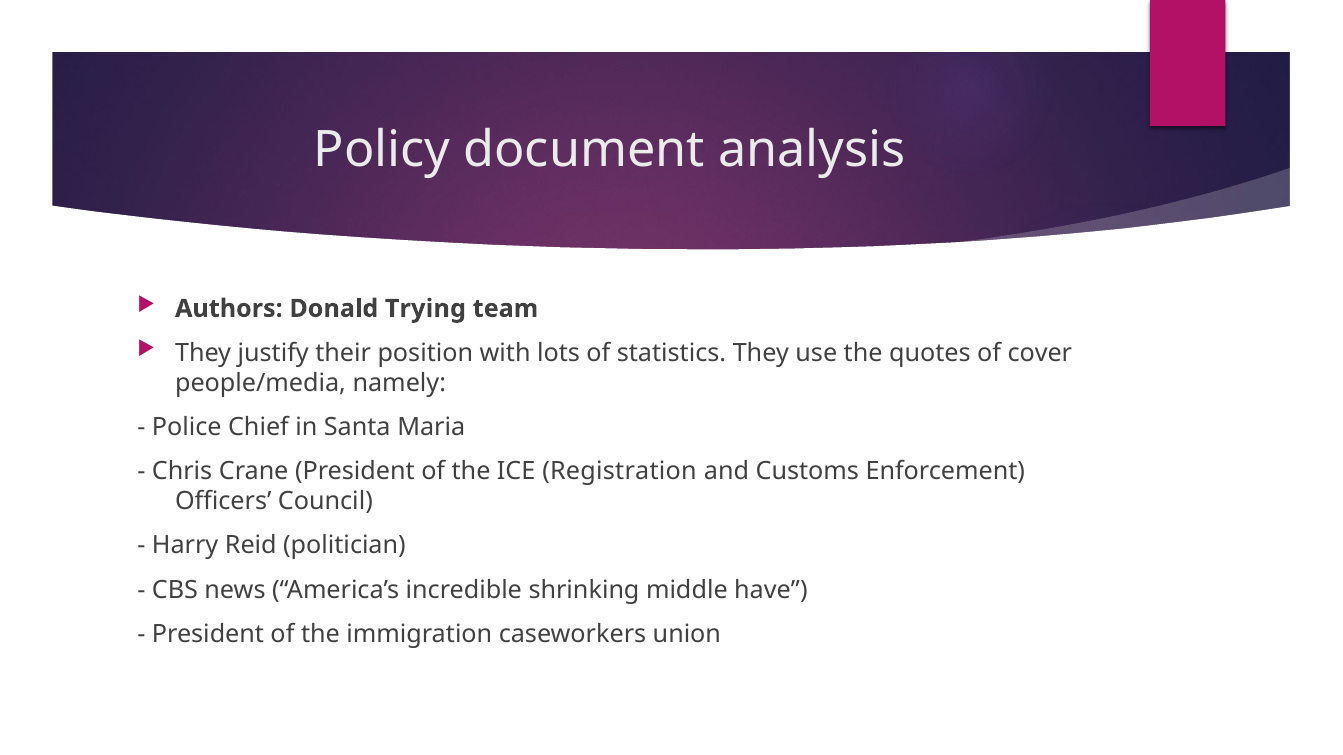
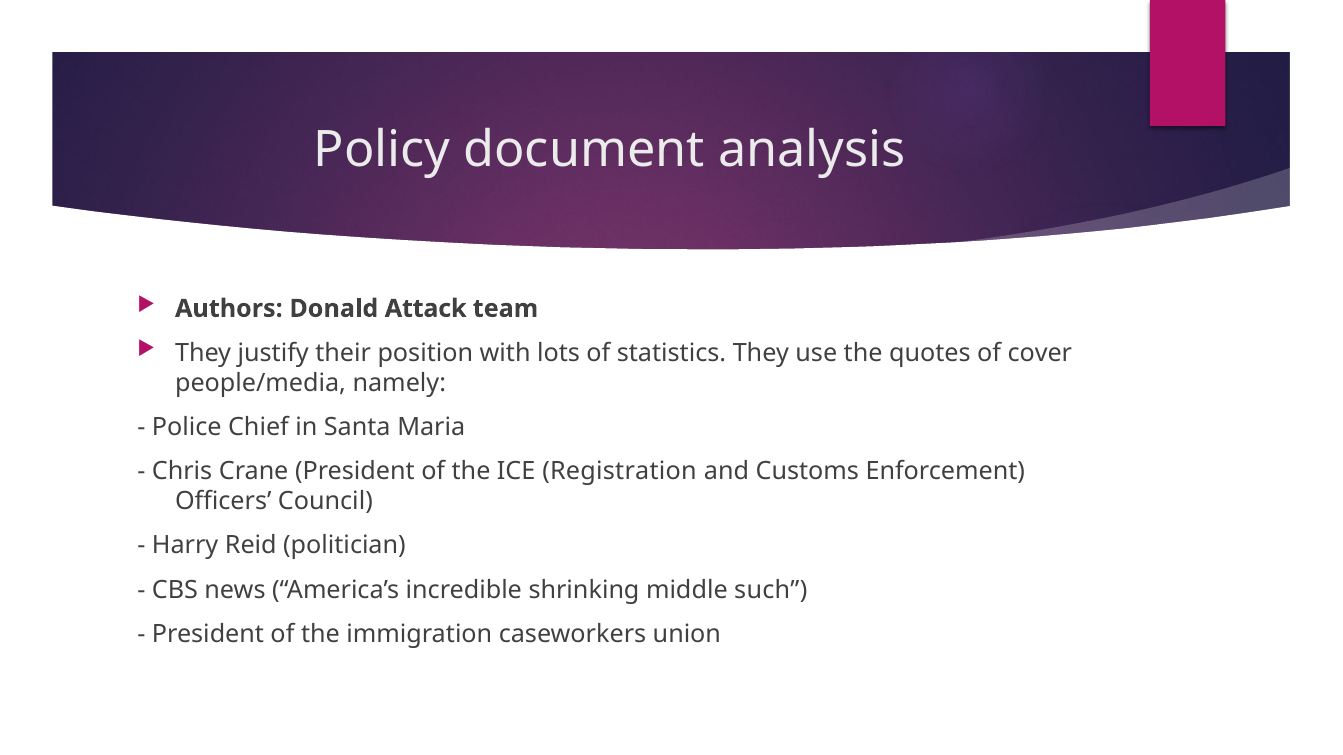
Trying: Trying -> Attack
have: have -> such
